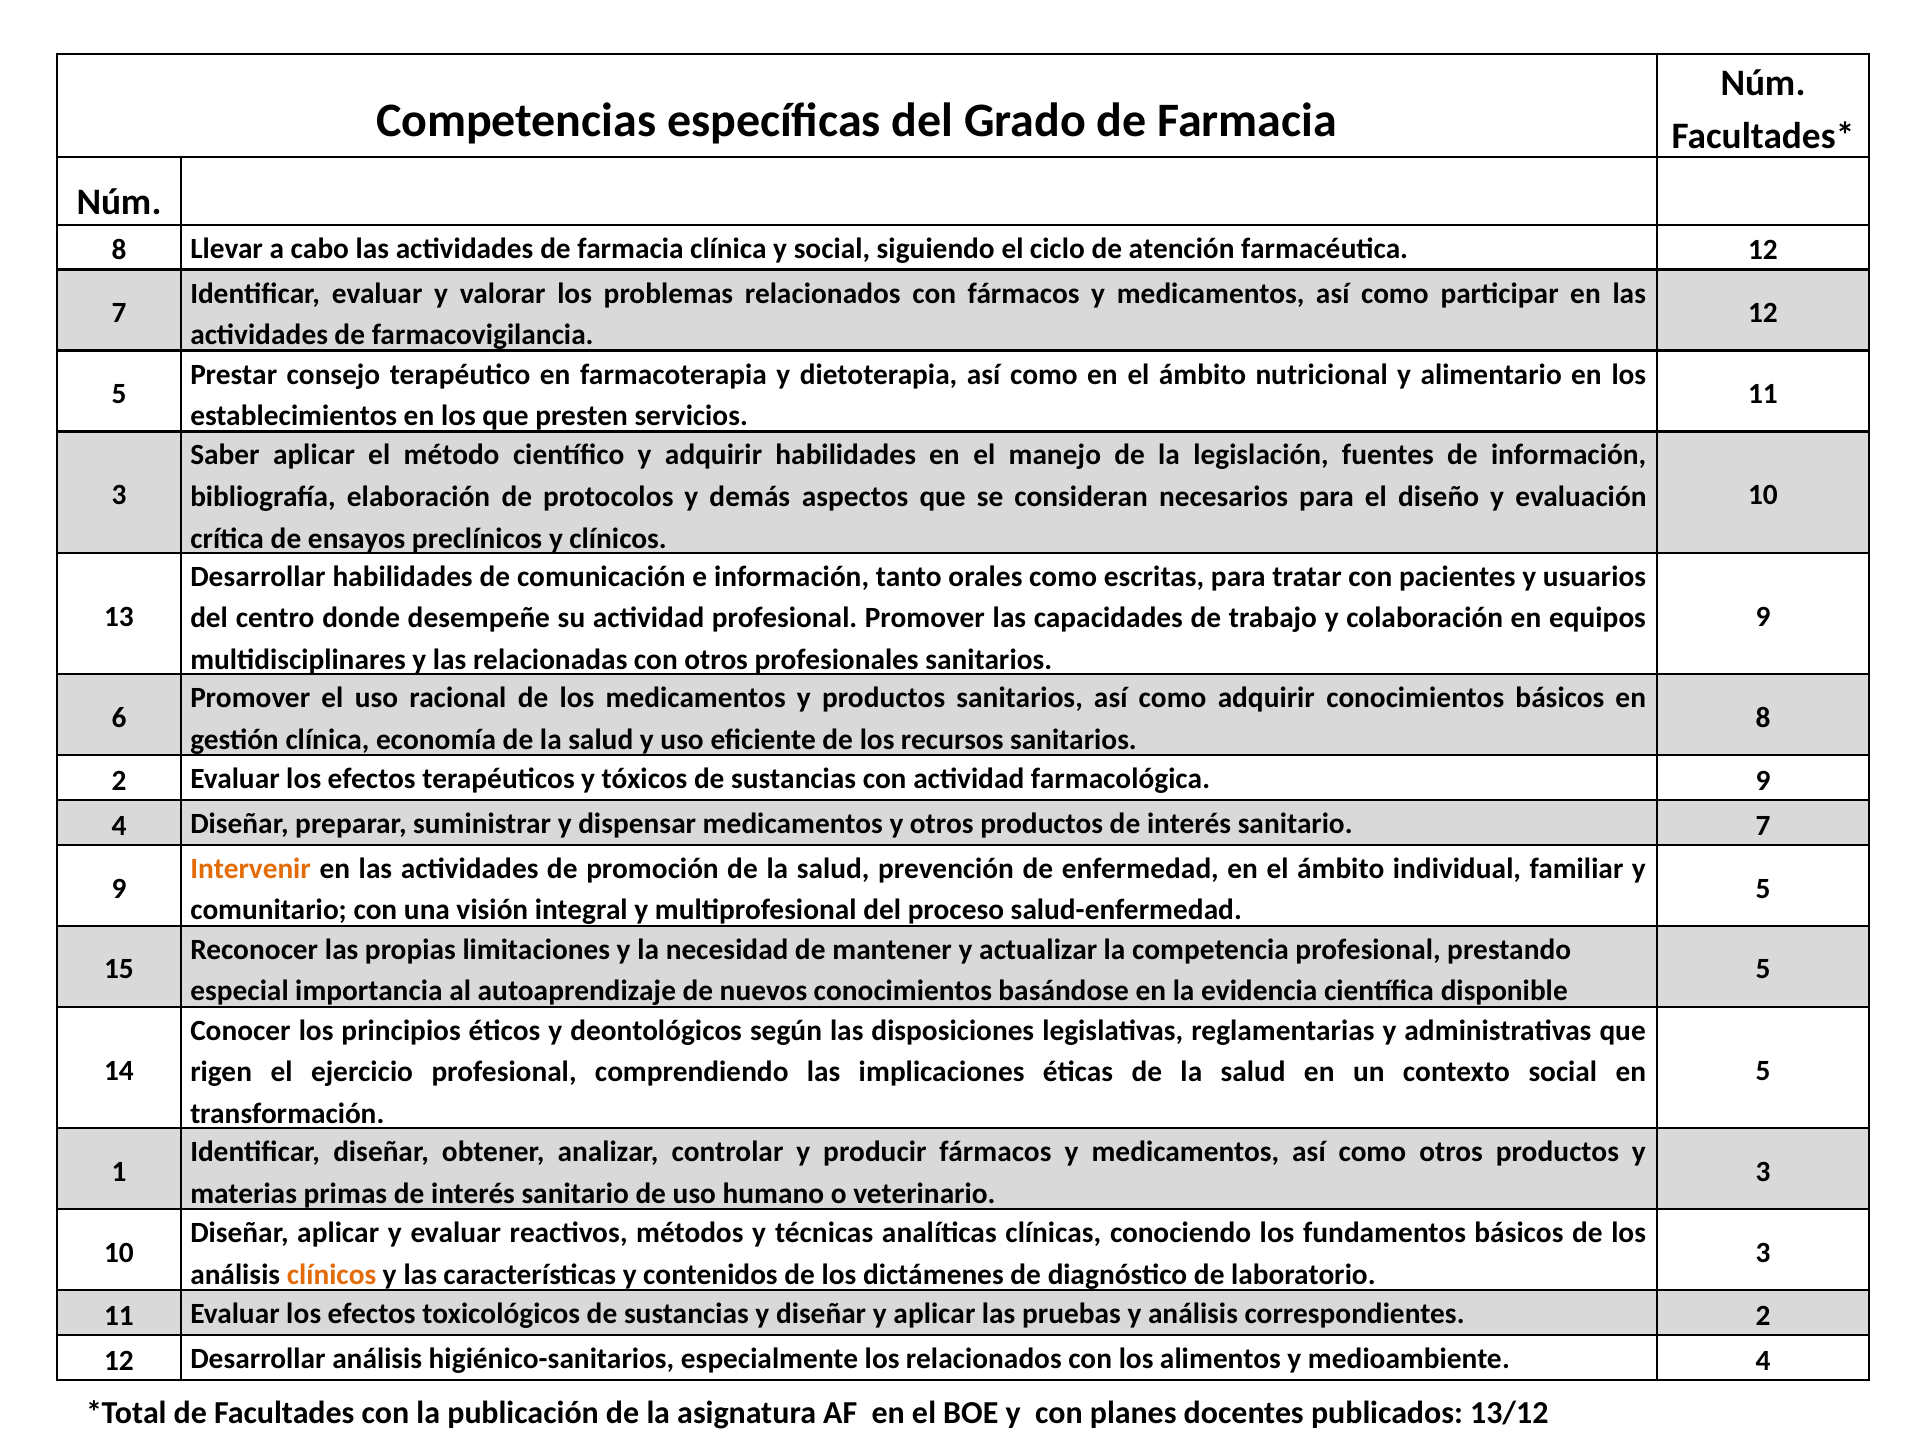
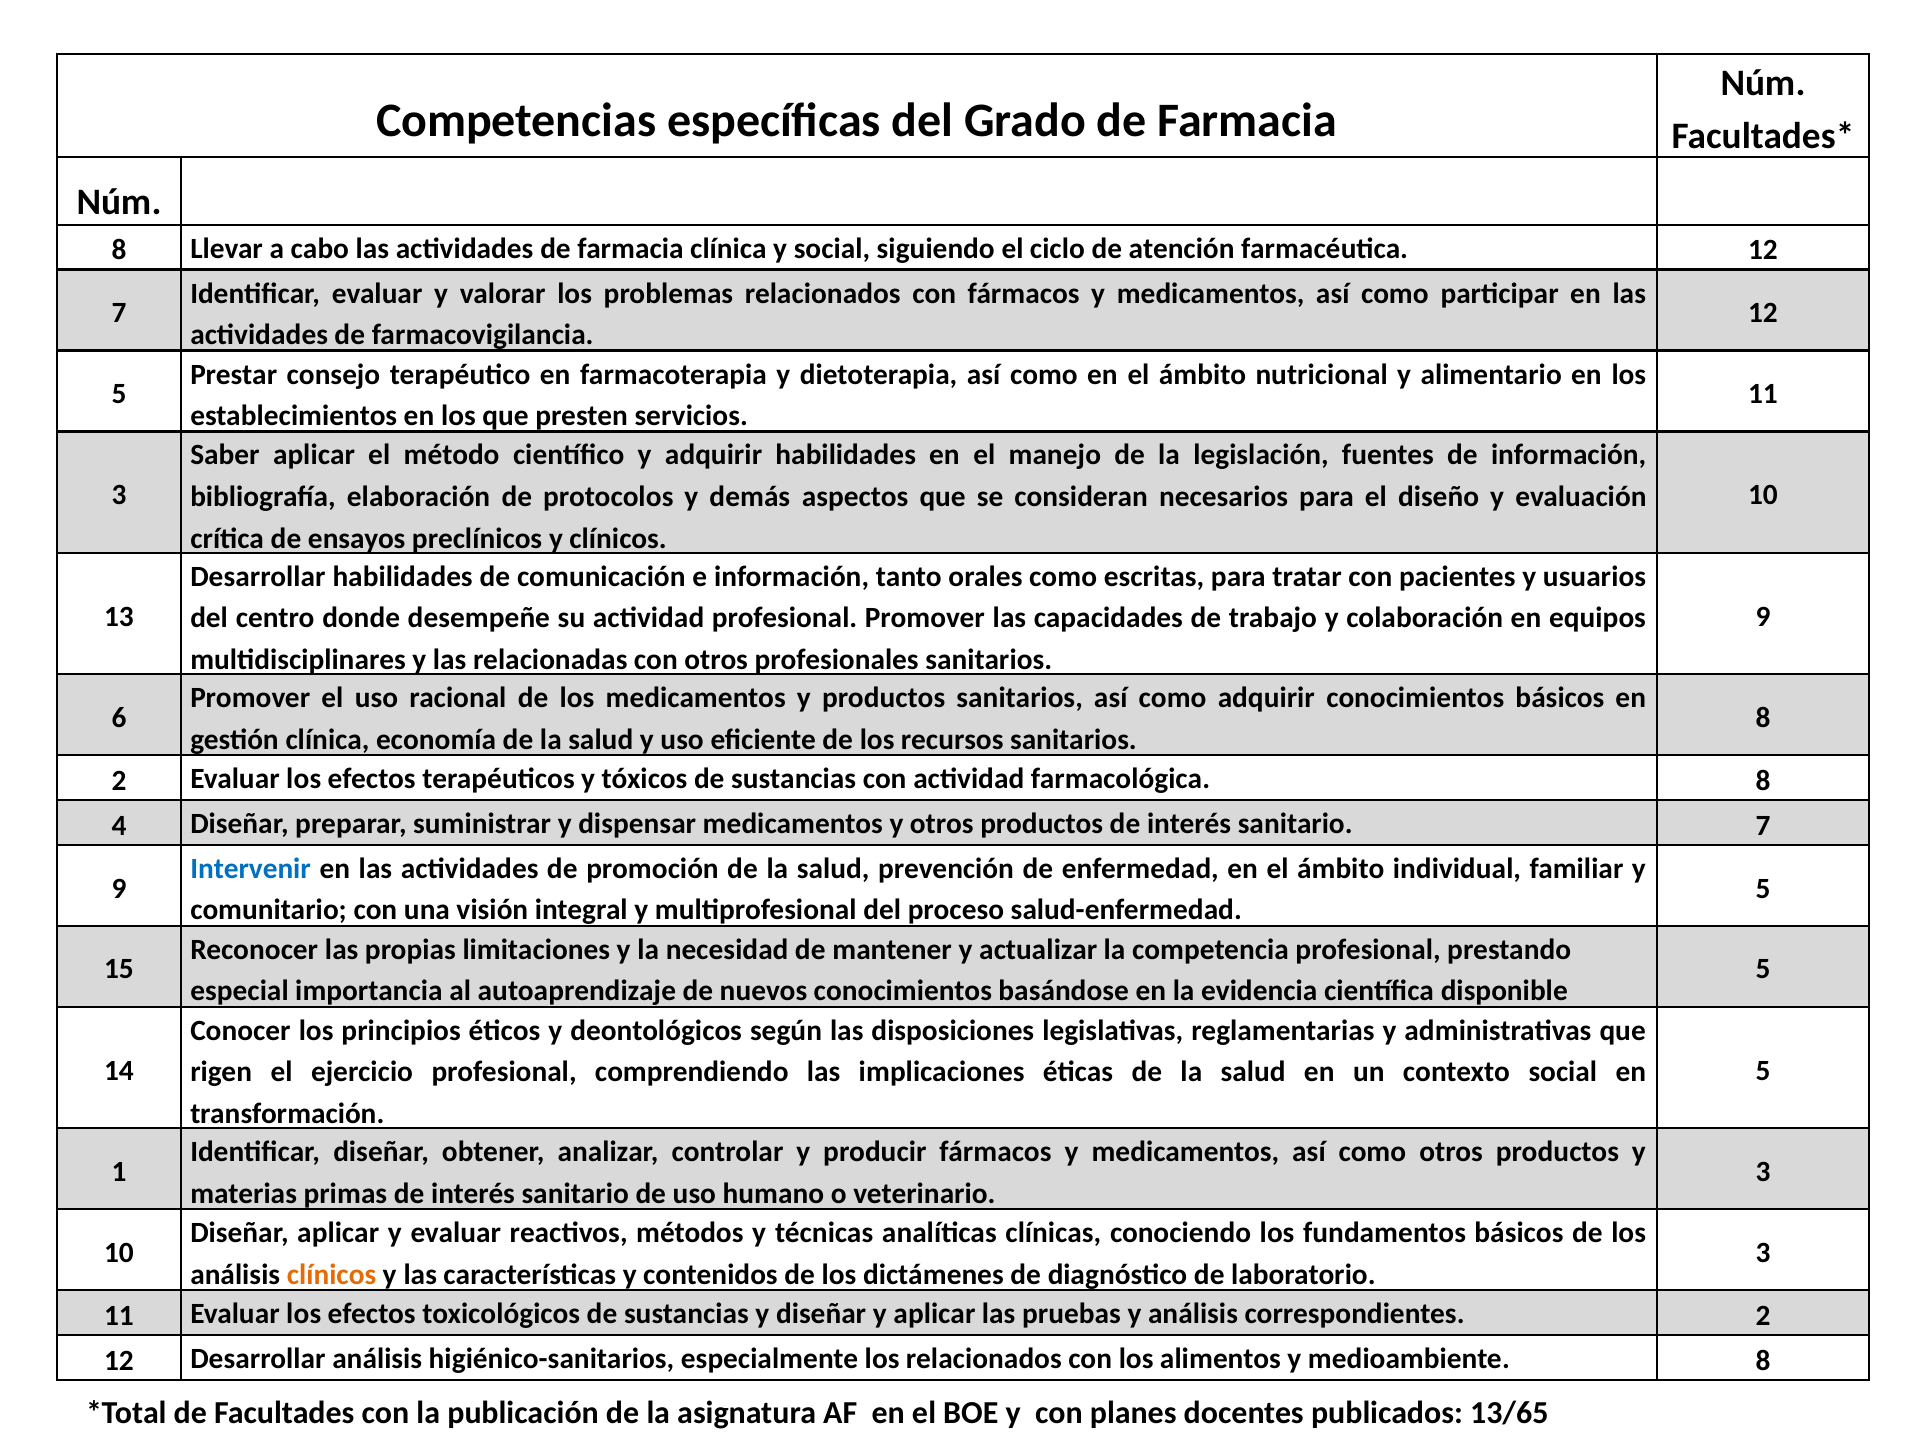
farmacológica 9: 9 -> 8
Intervenir colour: orange -> blue
medioambiente 4: 4 -> 8
13/12: 13/12 -> 13/65
